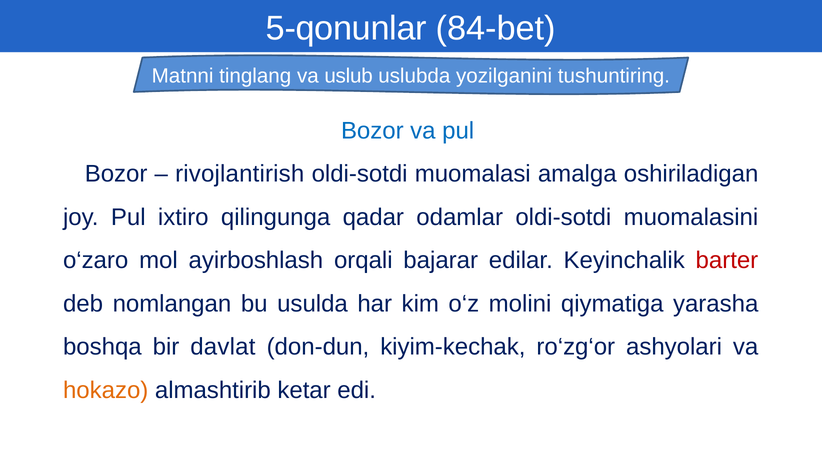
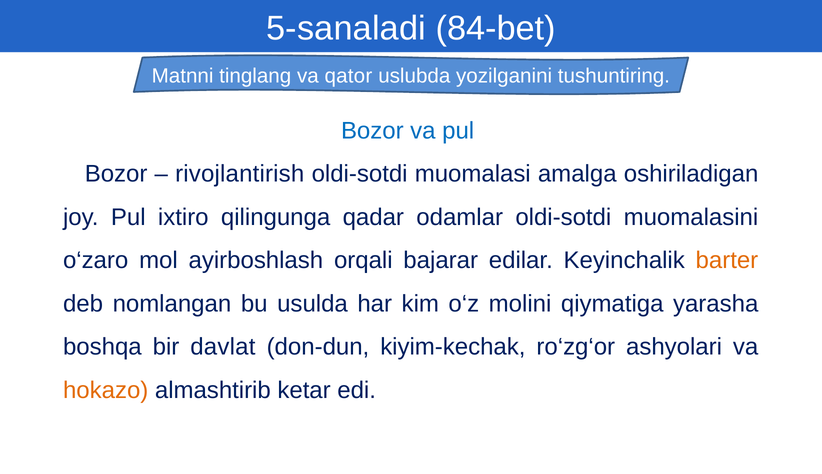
5-qonunlar: 5-qonunlar -> 5-sanaladi
uslub: uslub -> qator
barter colour: red -> orange
